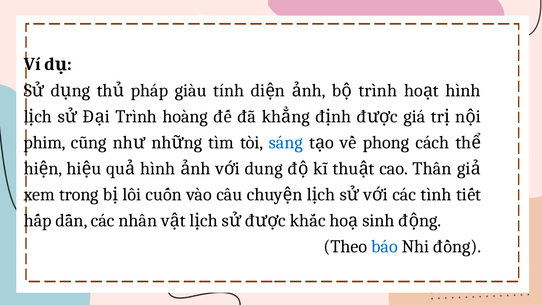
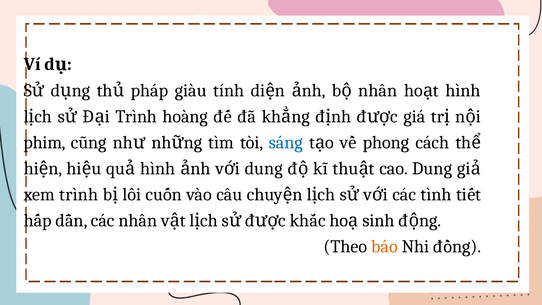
trình at (378, 90): trình -> nhân
cao Thân: Thân -> Dung
xem trong: trong -> trình
báo colour: blue -> orange
